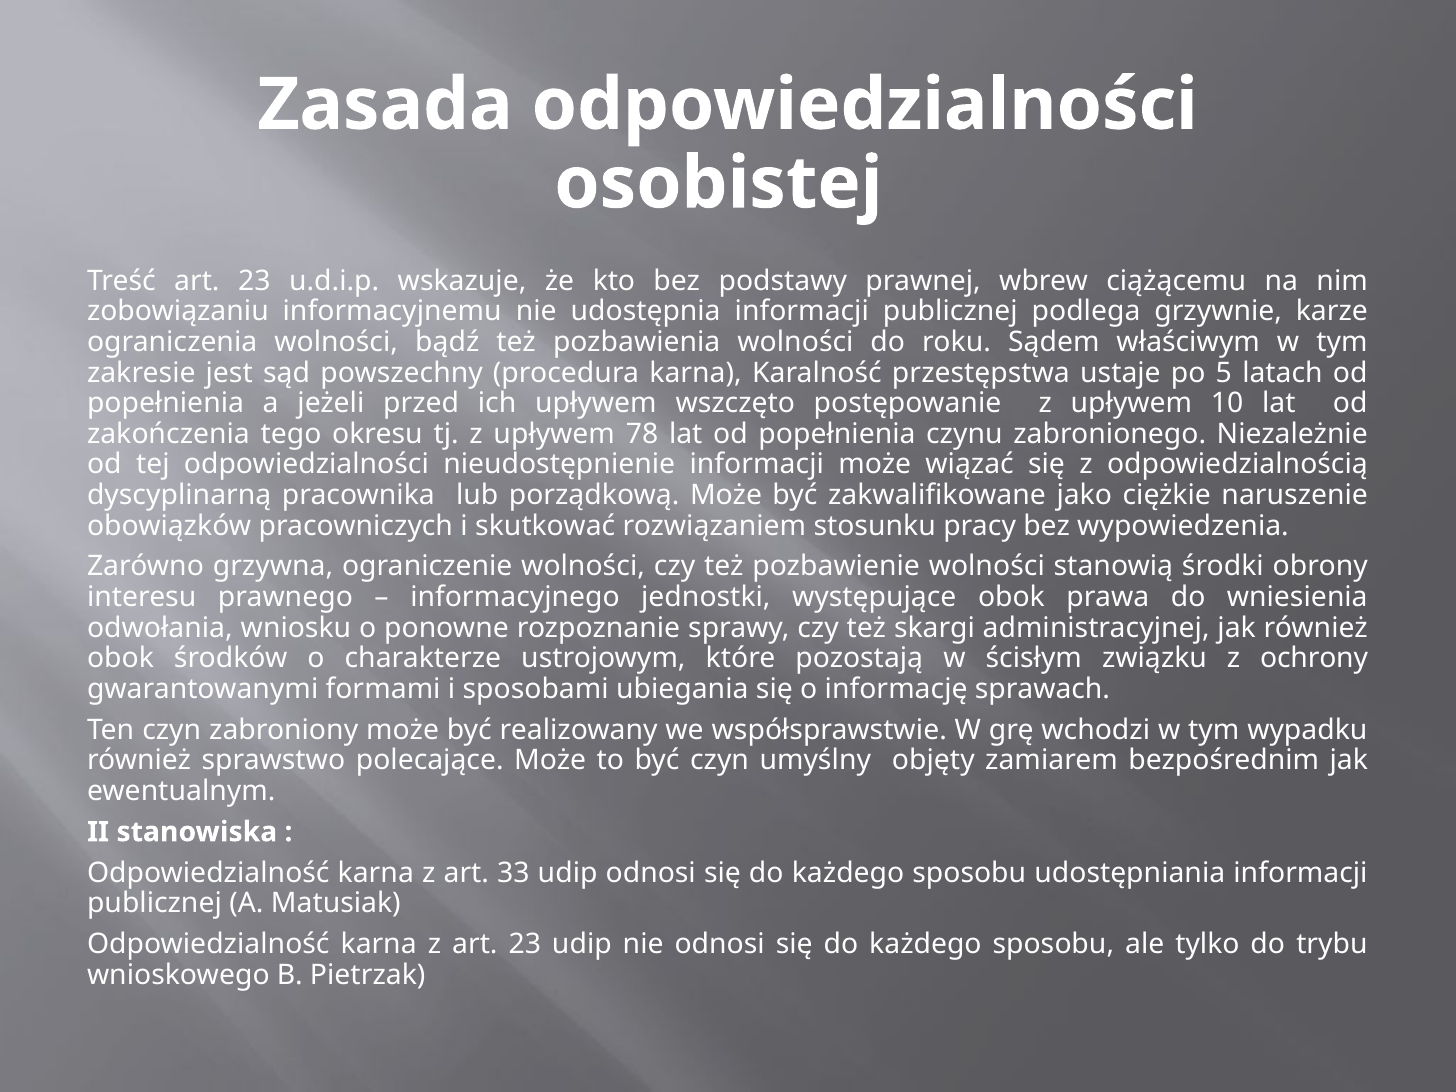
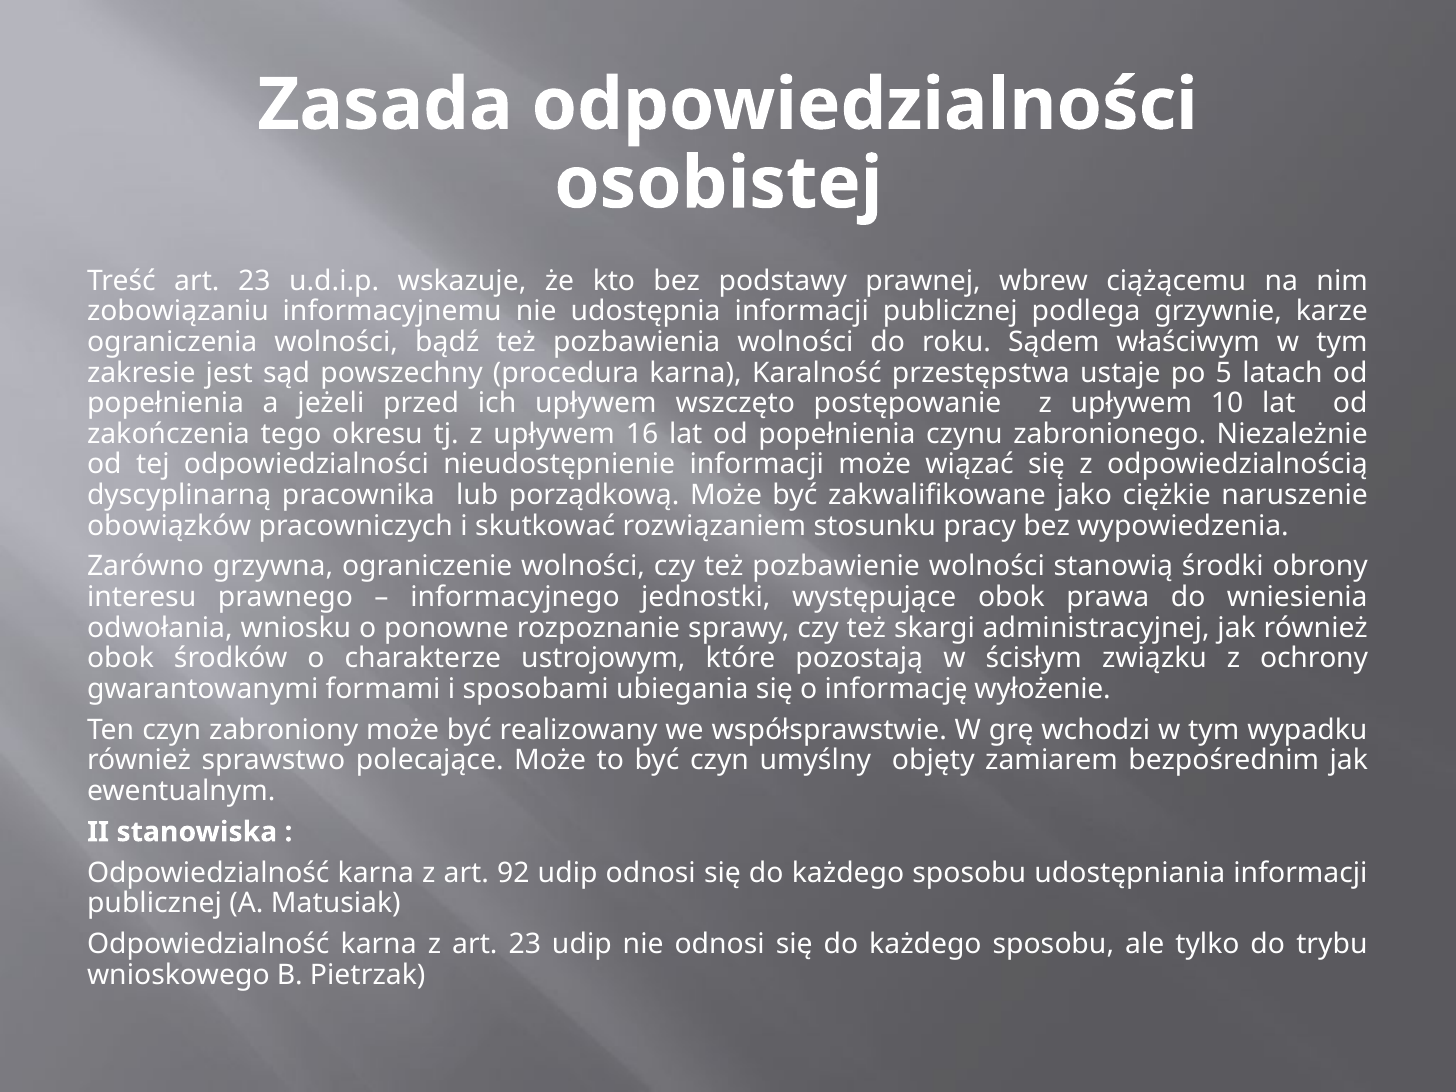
78: 78 -> 16
sprawach: sprawach -> wyłożenie
33: 33 -> 92
